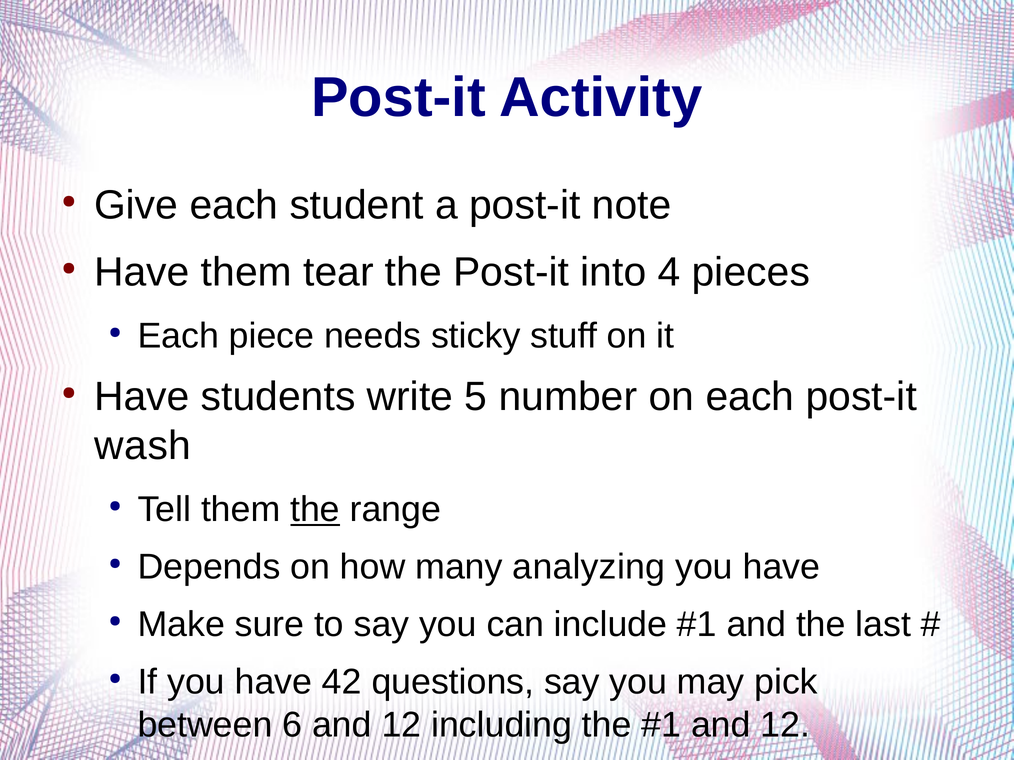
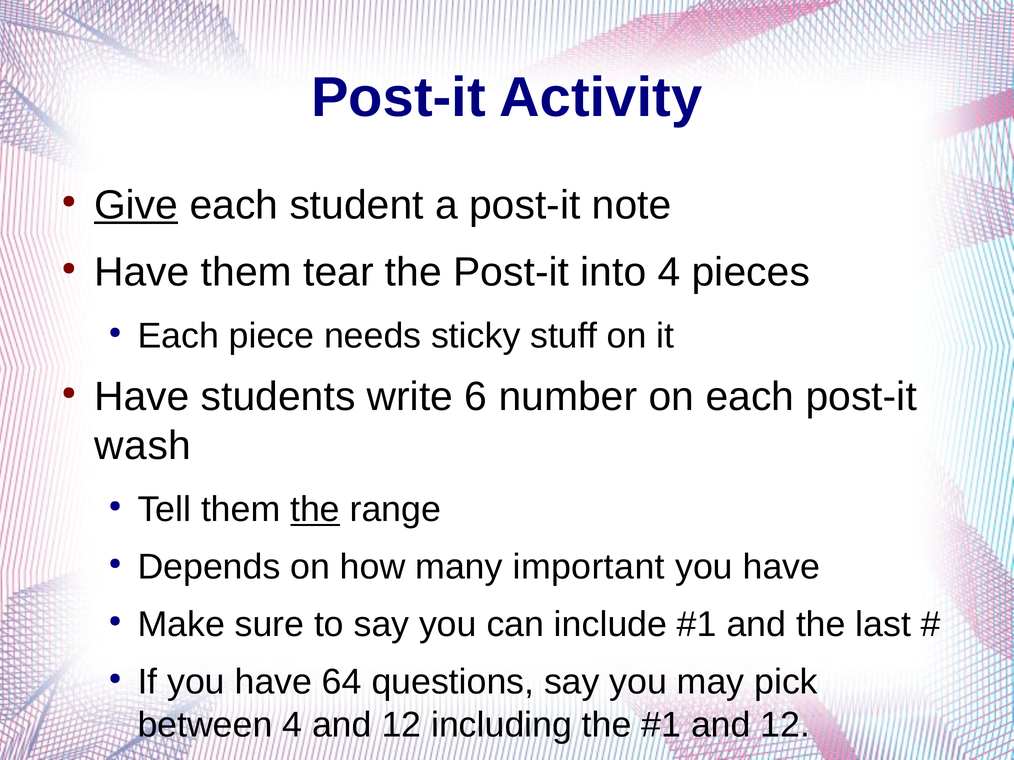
Give underline: none -> present
5: 5 -> 6
analyzing: analyzing -> important
42: 42 -> 64
between 6: 6 -> 4
